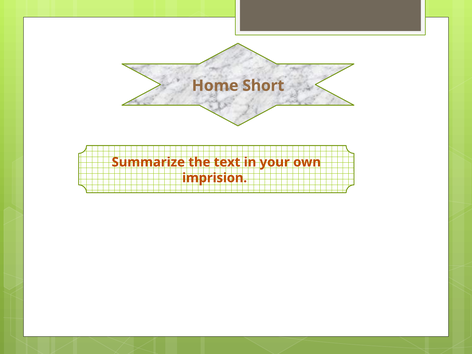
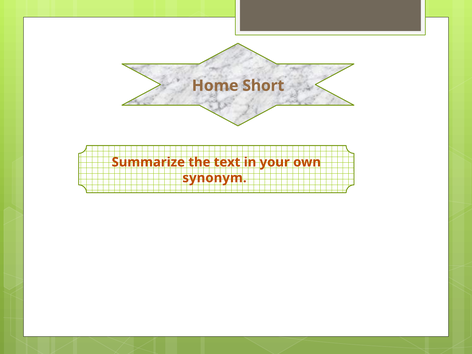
imprision: imprision -> synonym
